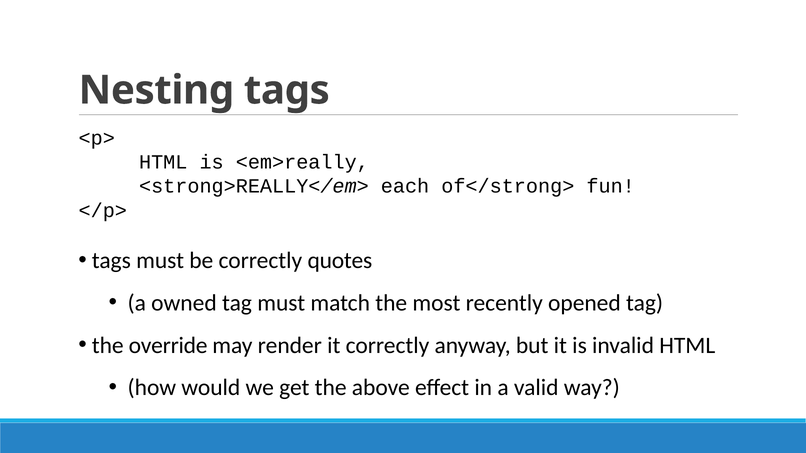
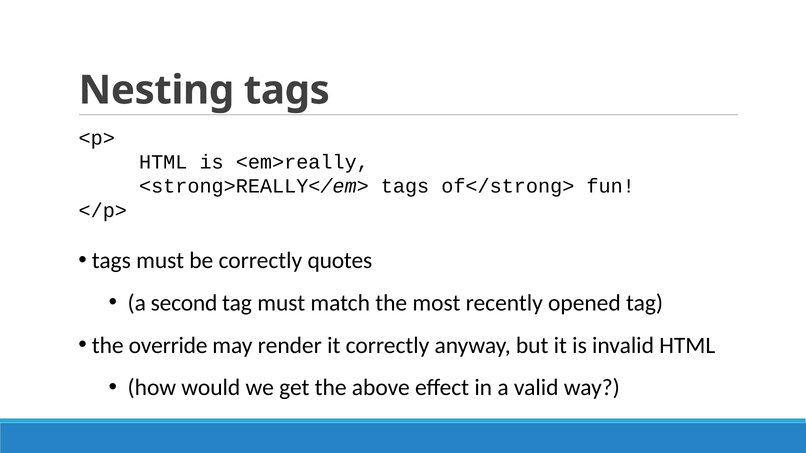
<strong>REALLY</em> each: each -> tags
owned: owned -> second
